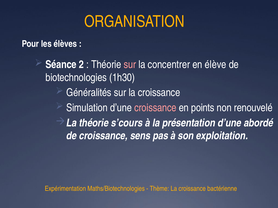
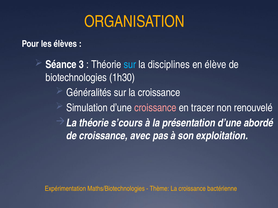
2: 2 -> 3
sur at (130, 65) colour: pink -> light blue
concentrer: concentrer -> disciplines
points: points -> tracer
sens: sens -> avec
